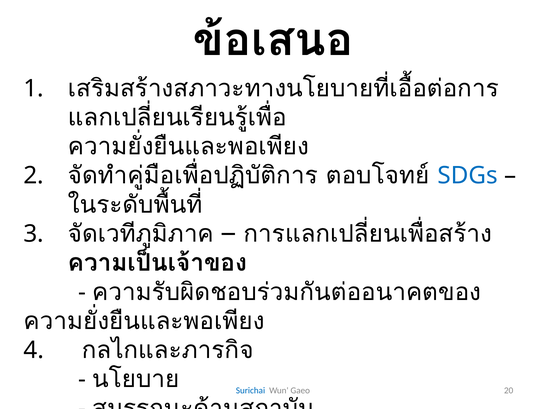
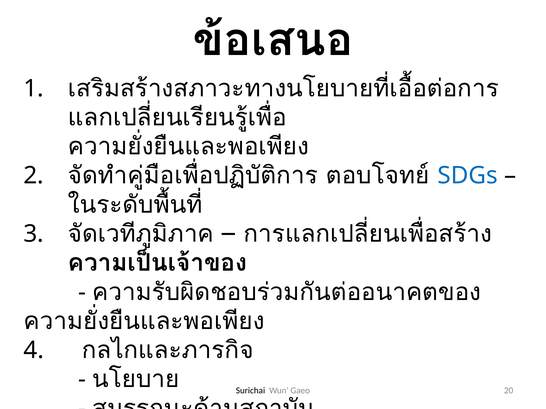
Surichai colour: blue -> black
